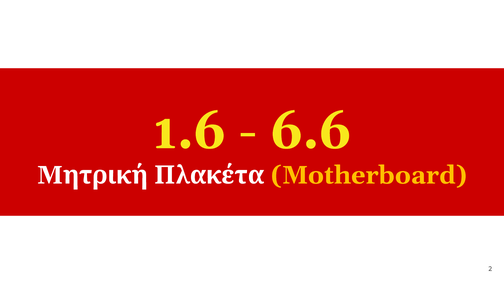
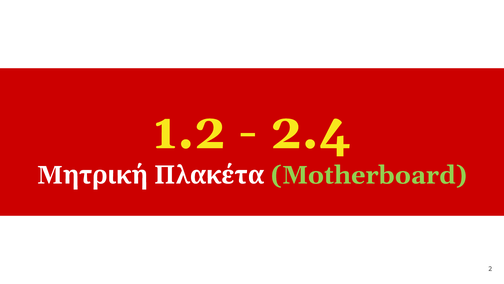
1.6: 1.6 -> 1.2
6.6: 6.6 -> 2.4
Motherboard colour: yellow -> light green
